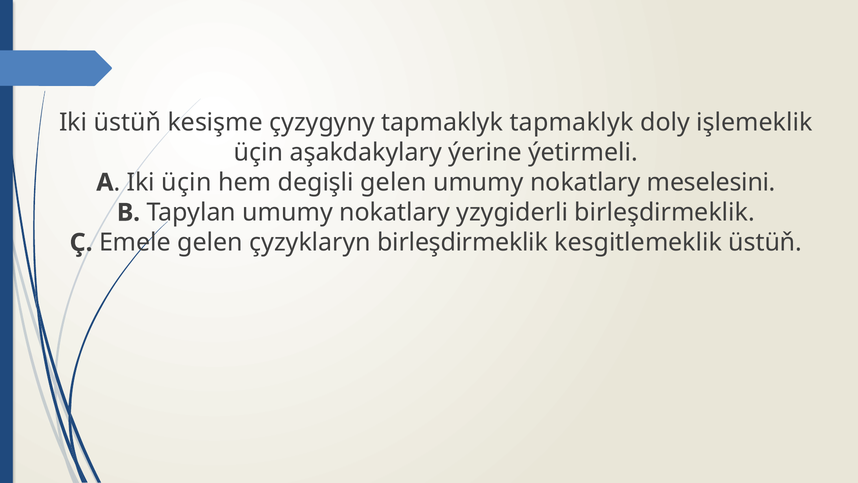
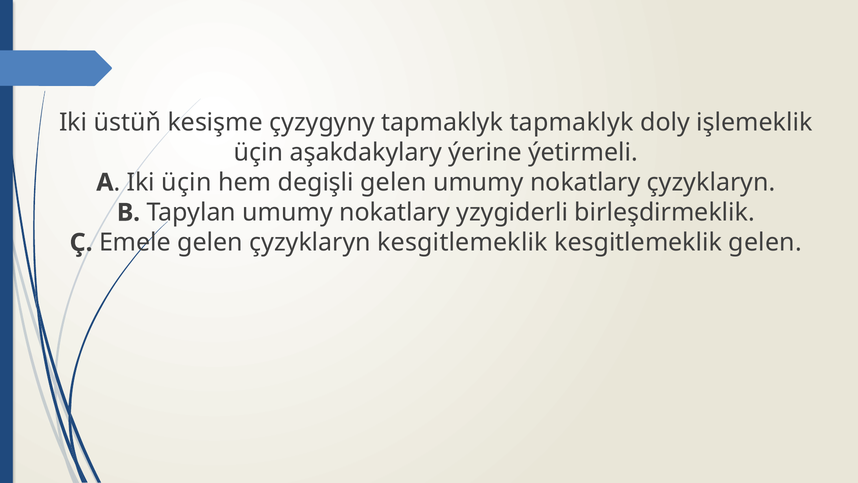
nokatlary meselesini: meselesini -> çyzyklaryn
çyzyklaryn birleşdirmeklik: birleşdirmeklik -> kesgitlemeklik
kesgitlemeklik üstüň: üstüň -> gelen
